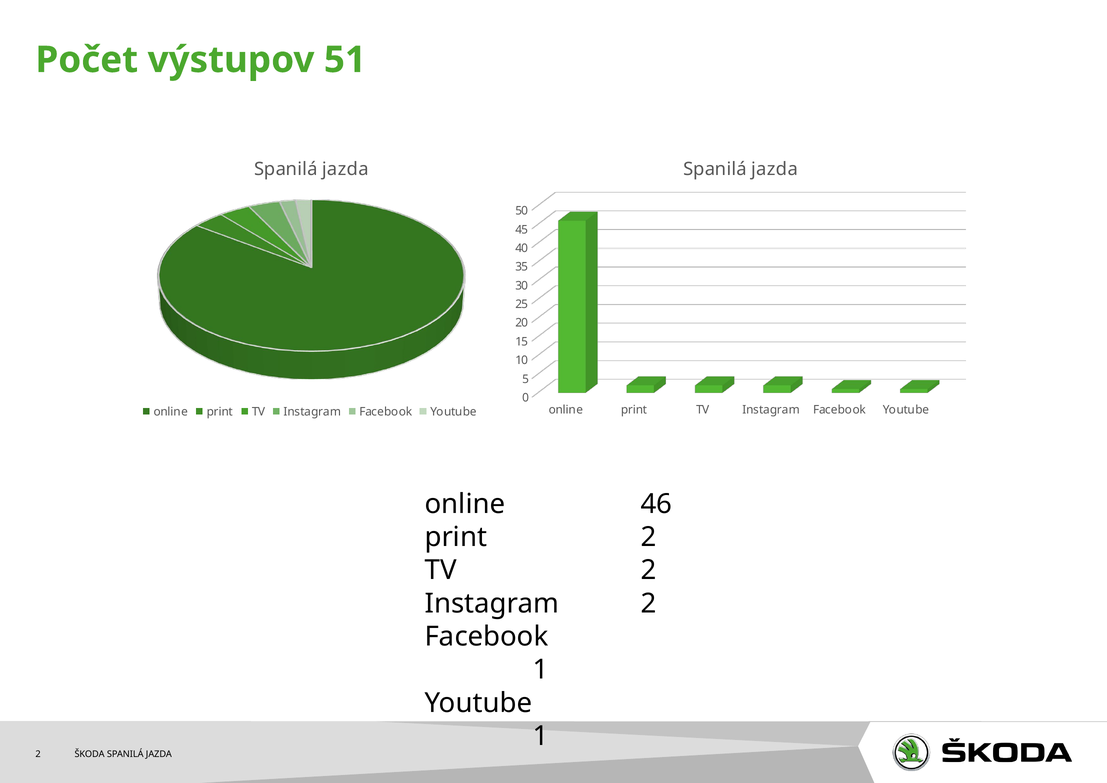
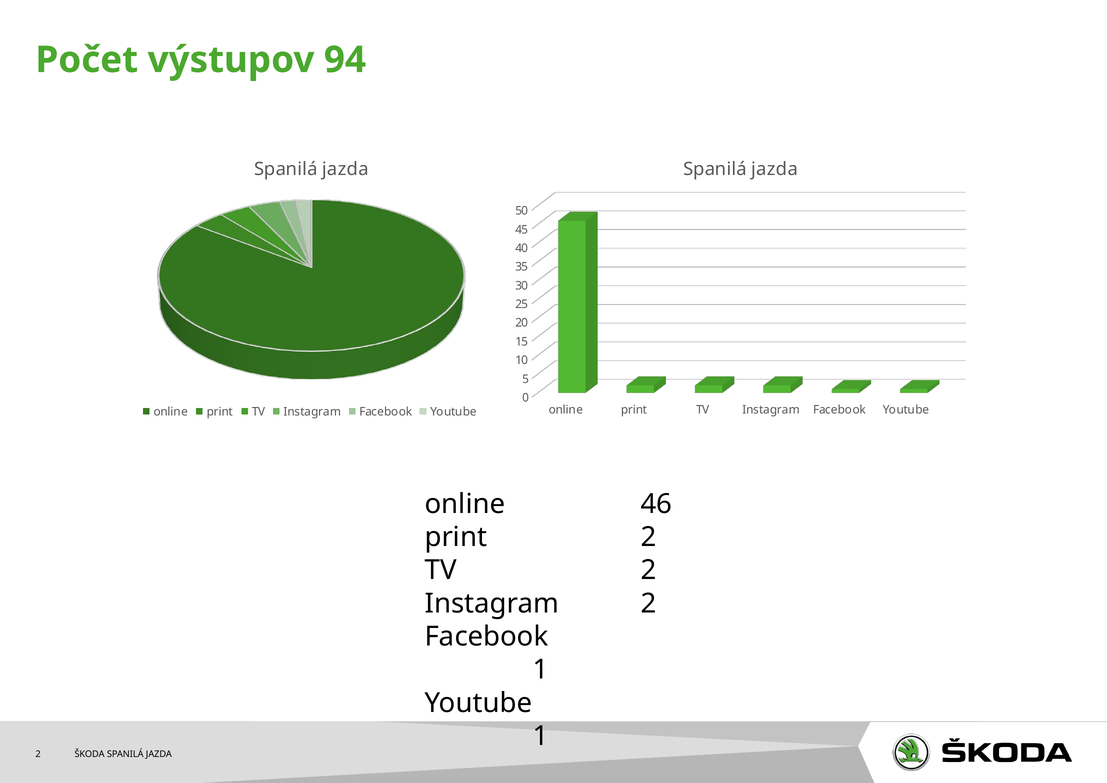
51: 51 -> 94
